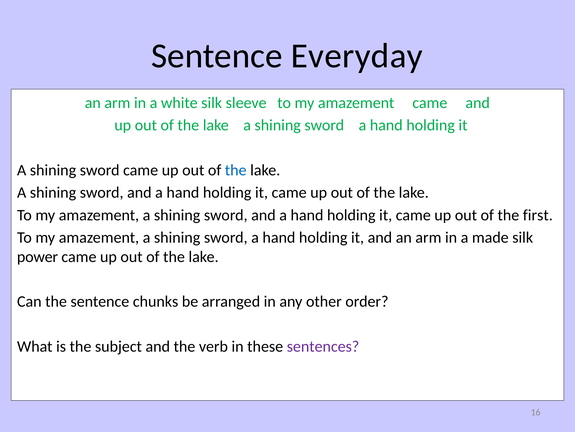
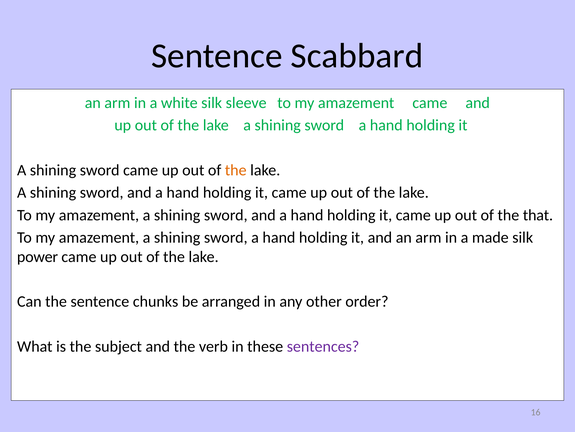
Everyday: Everyday -> Scabbard
the at (236, 170) colour: blue -> orange
first: first -> that
